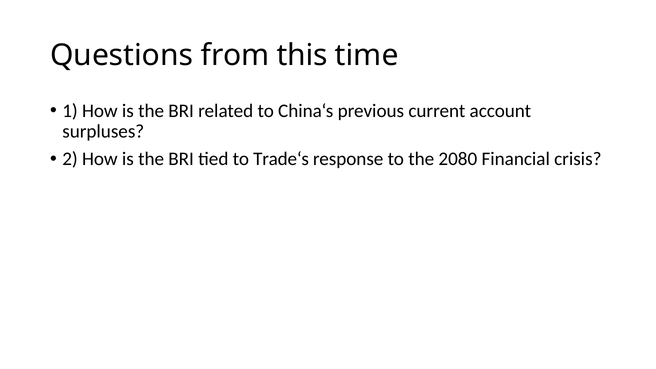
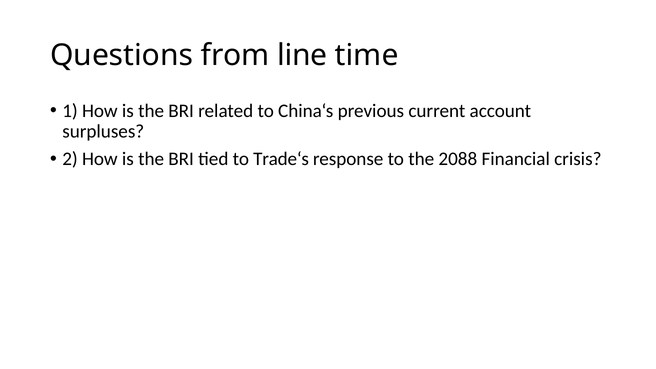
this: this -> line
2080: 2080 -> 2088
